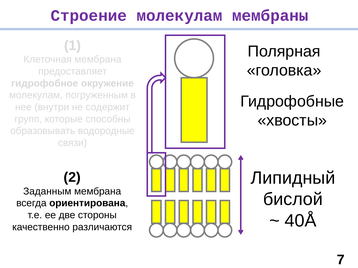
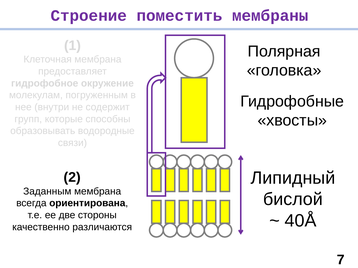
Строение молекулам: молекулам -> поместить
